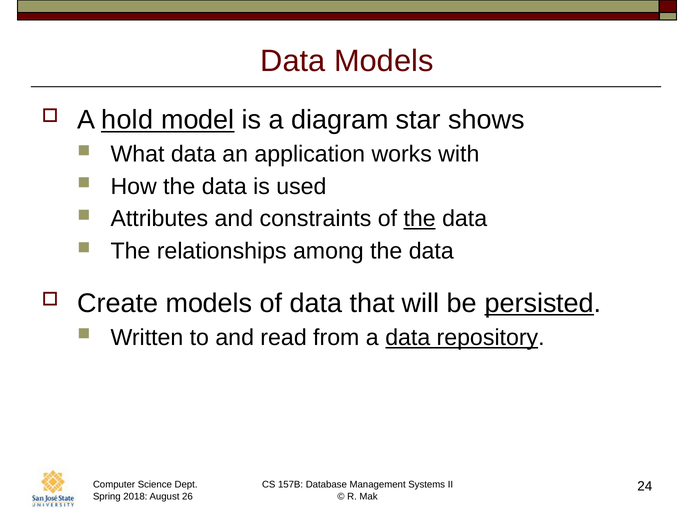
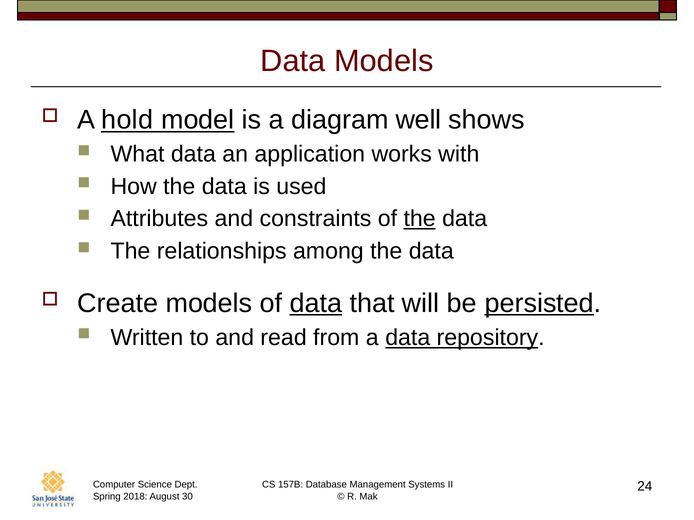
star: star -> well
data at (316, 303) underline: none -> present
26: 26 -> 30
